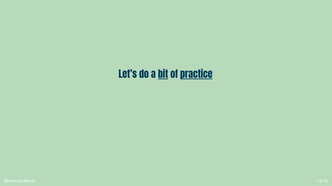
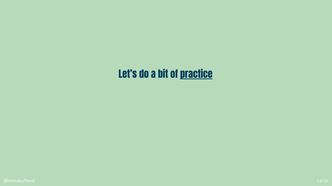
bit underline: present -> none
